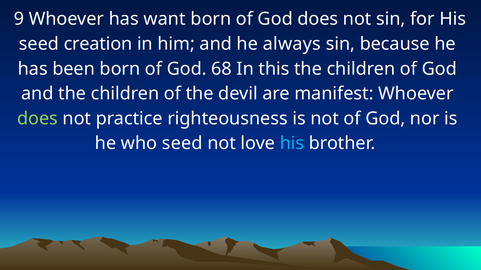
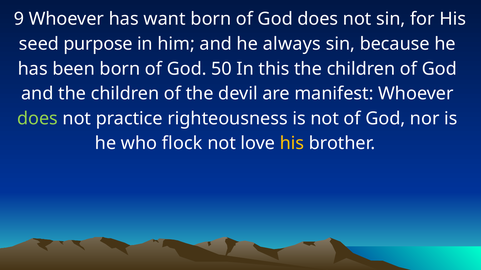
creation: creation -> purpose
68: 68 -> 50
who seed: seed -> flock
his at (292, 144) colour: light blue -> yellow
